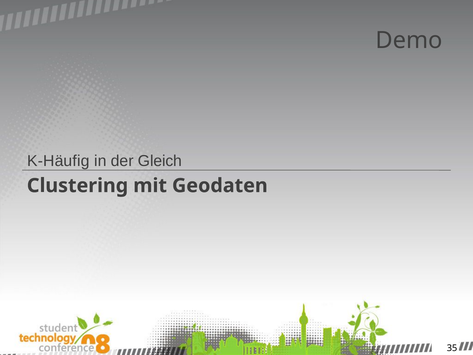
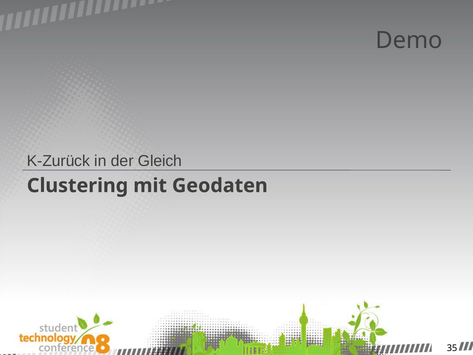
K-Häufig: K-Häufig -> K-Zurück
